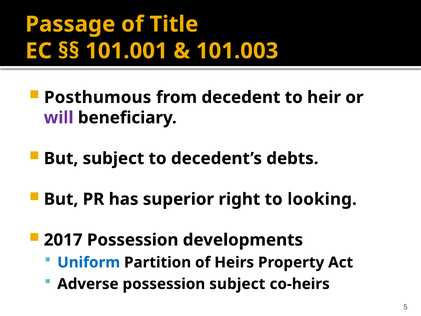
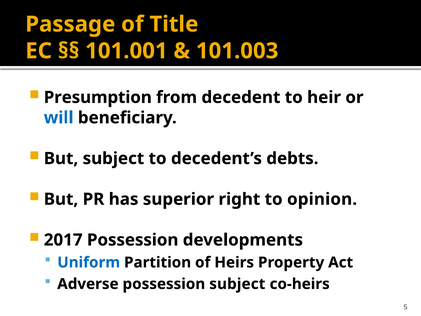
Posthumous: Posthumous -> Presumption
will colour: purple -> blue
looking: looking -> opinion
